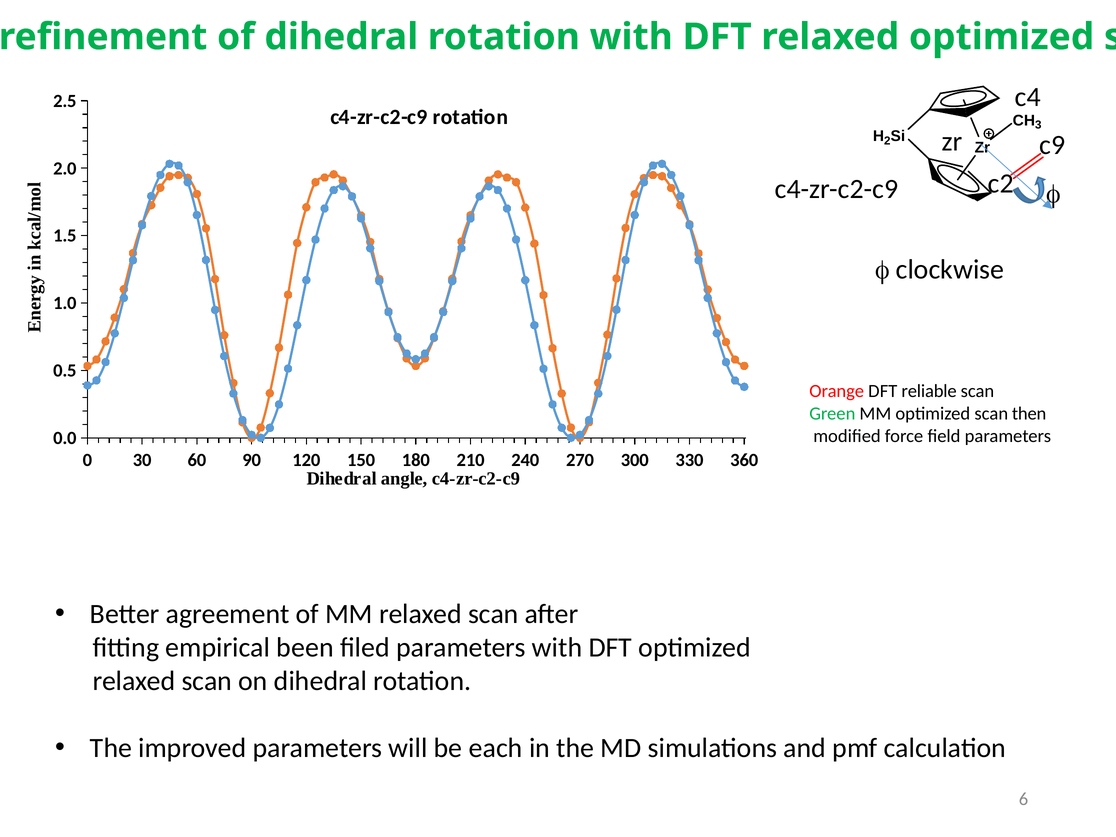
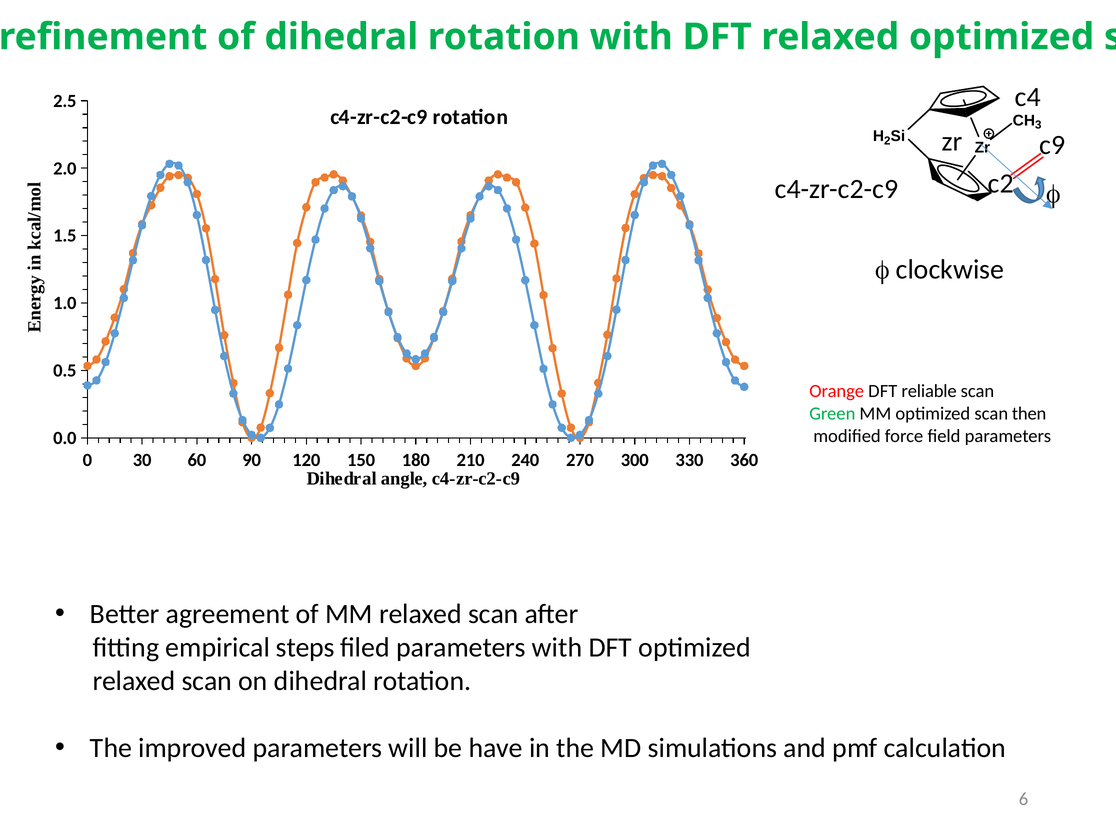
been: been -> steps
each: each -> have
